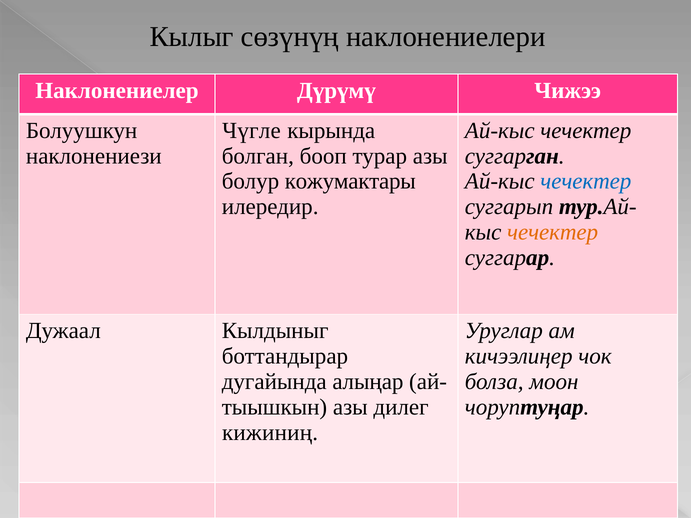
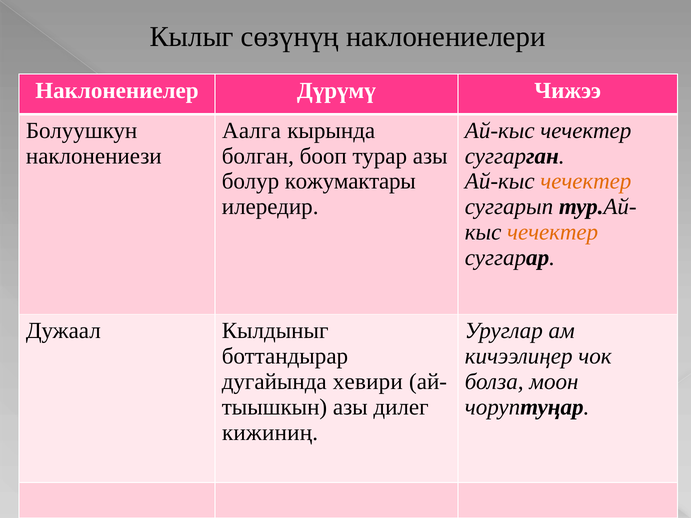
Чүгле: Чүгле -> Аалга
чечектер at (586, 181) colour: blue -> orange
алыңар: алыңар -> хевири
